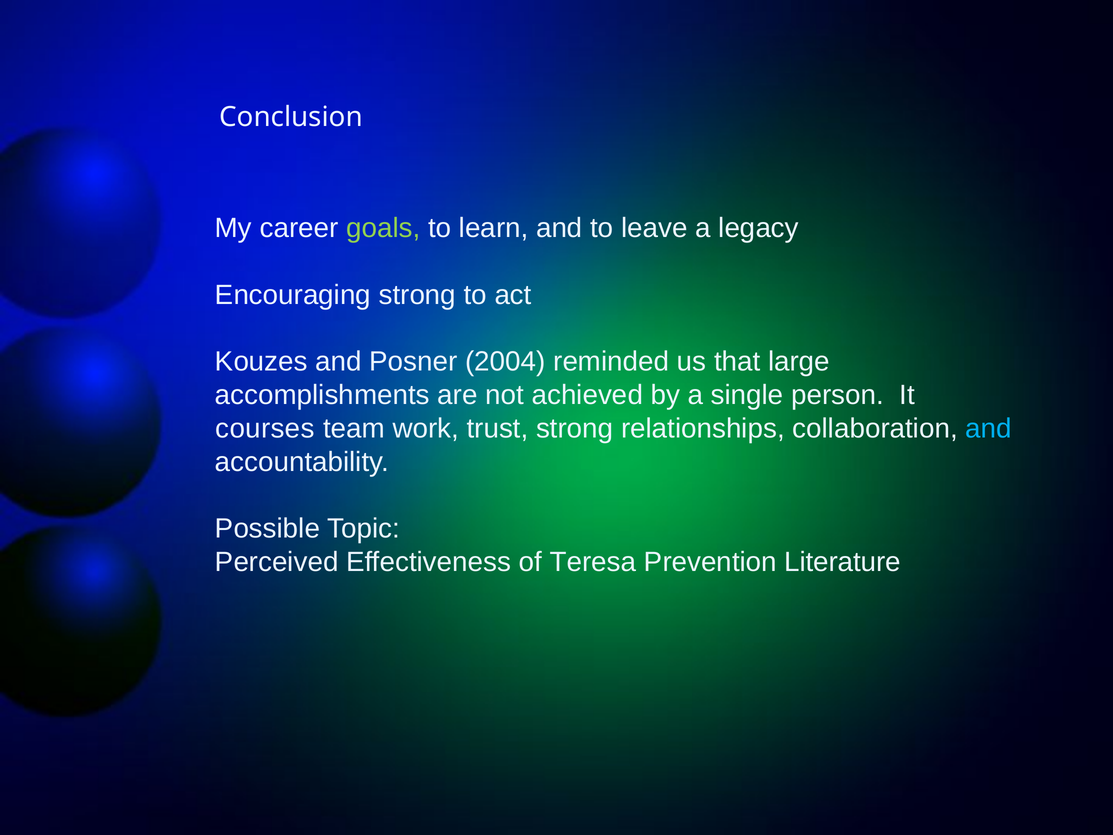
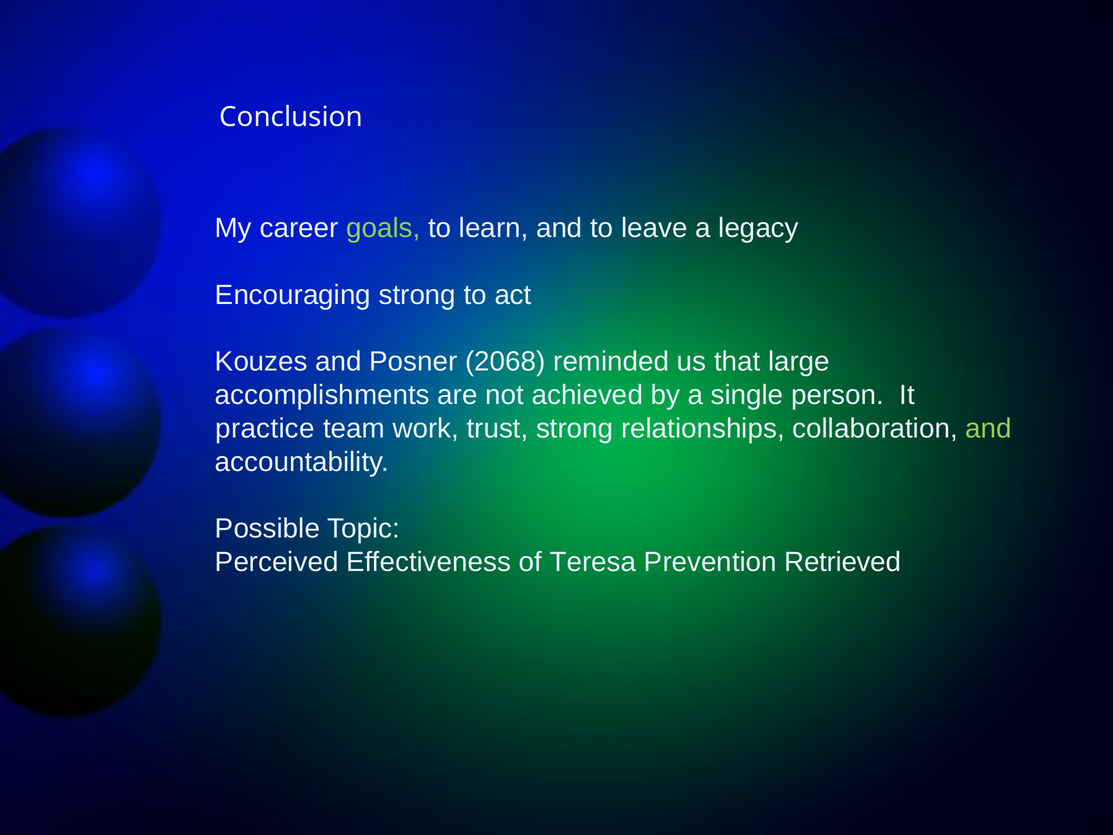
2004: 2004 -> 2068
courses: courses -> practice
and at (989, 428) colour: light blue -> light green
Literature: Literature -> Retrieved
